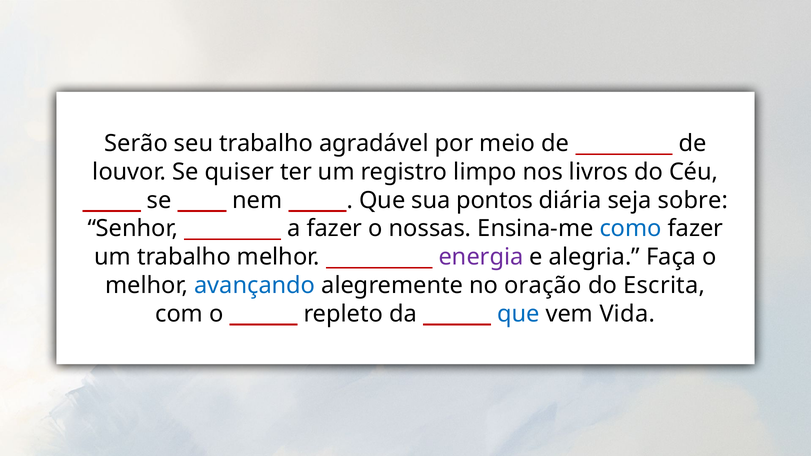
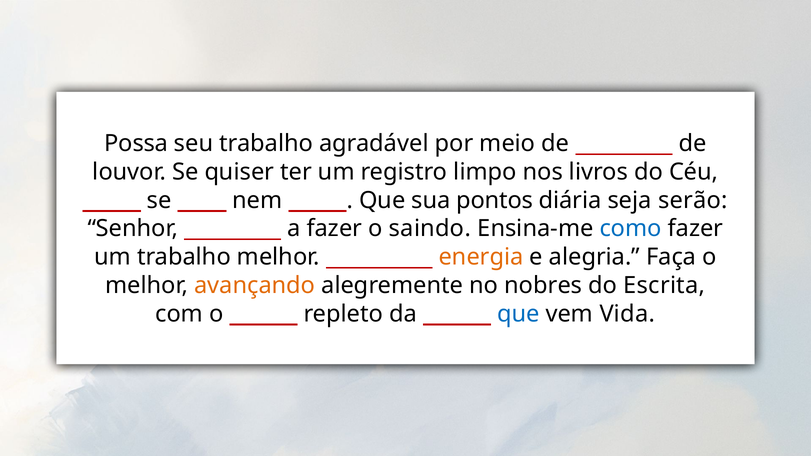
Serão: Serão -> Possa
sobre: sobre -> serão
nossas: nossas -> saindo
energia colour: purple -> orange
avançando colour: blue -> orange
oração: oração -> nobres
